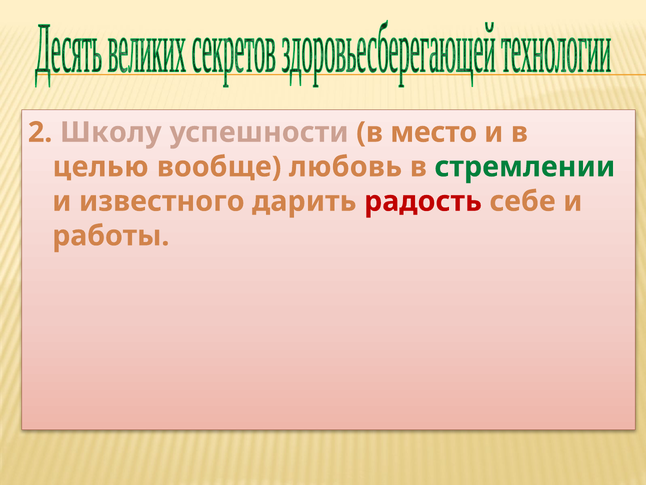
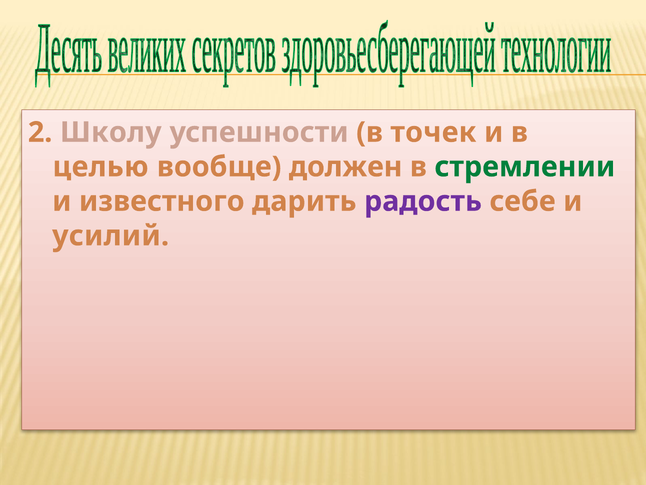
место: место -> точек
любовь: любовь -> должен
радость colour: red -> purple
работы: работы -> усилий
